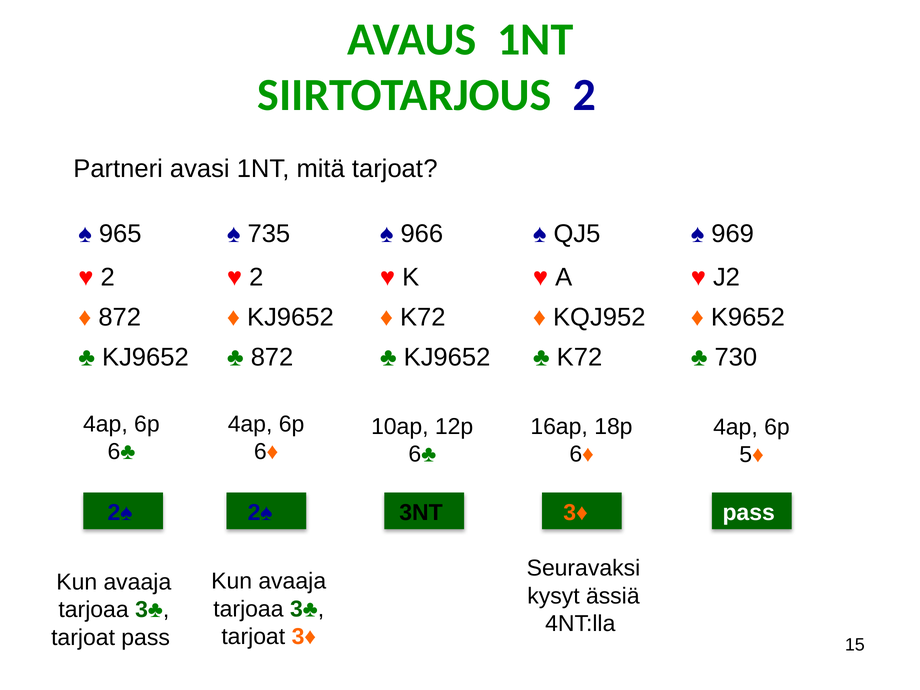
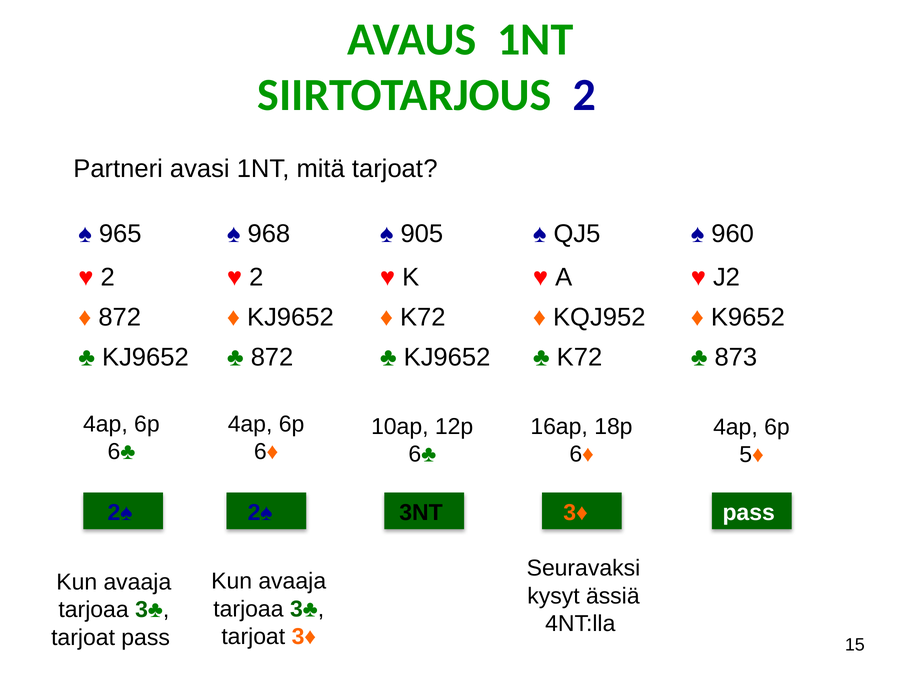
735: 735 -> 968
966: 966 -> 905
969: 969 -> 960
730: 730 -> 873
